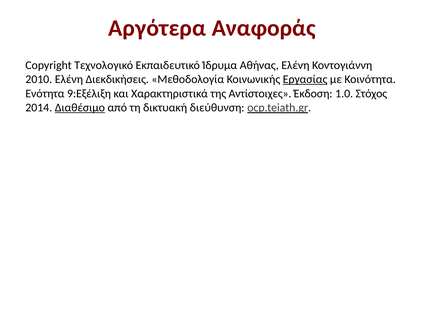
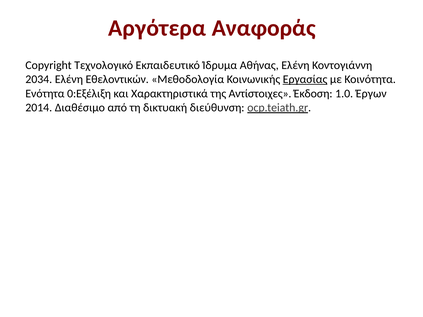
2010: 2010 -> 2034
Διεκδικήσεις: Διεκδικήσεις -> Εθελοντικών
9:Εξέλιξη: 9:Εξέλιξη -> 0:Εξέλιξη
Στόχος: Στόχος -> Έργων
Διαθέσιμο underline: present -> none
